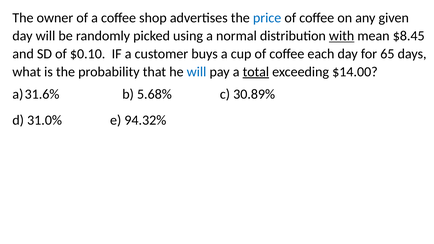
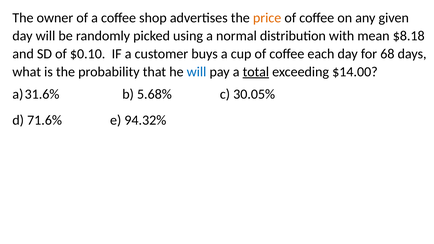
price colour: blue -> orange
with underline: present -> none
$8.45: $8.45 -> $8.18
65: 65 -> 68
30.89%: 30.89% -> 30.05%
31.0%: 31.0% -> 71.6%
